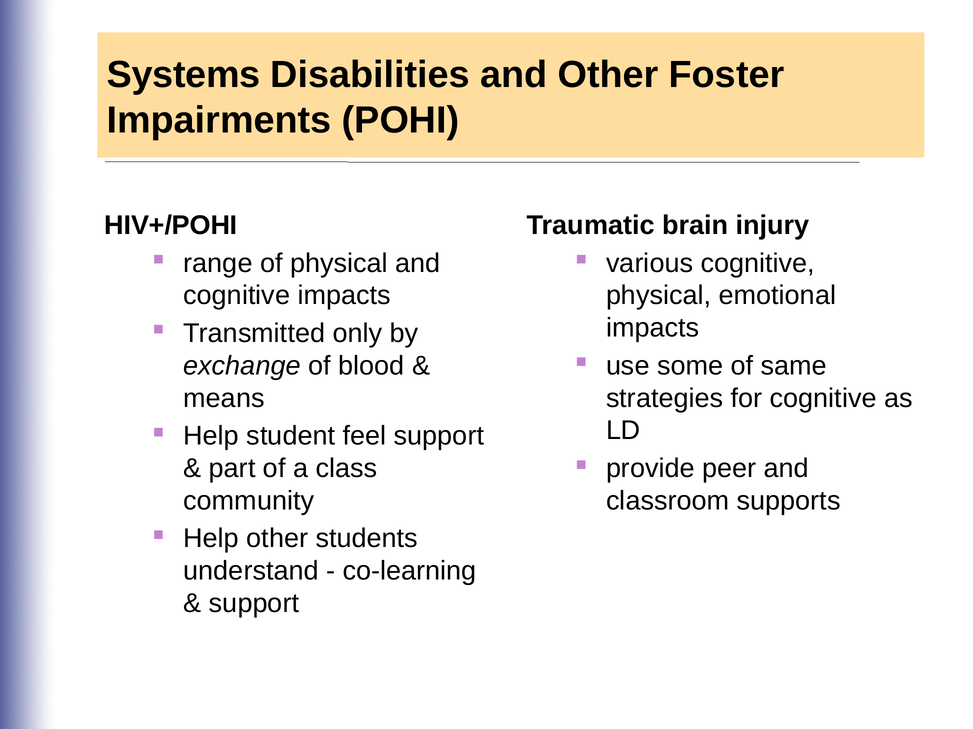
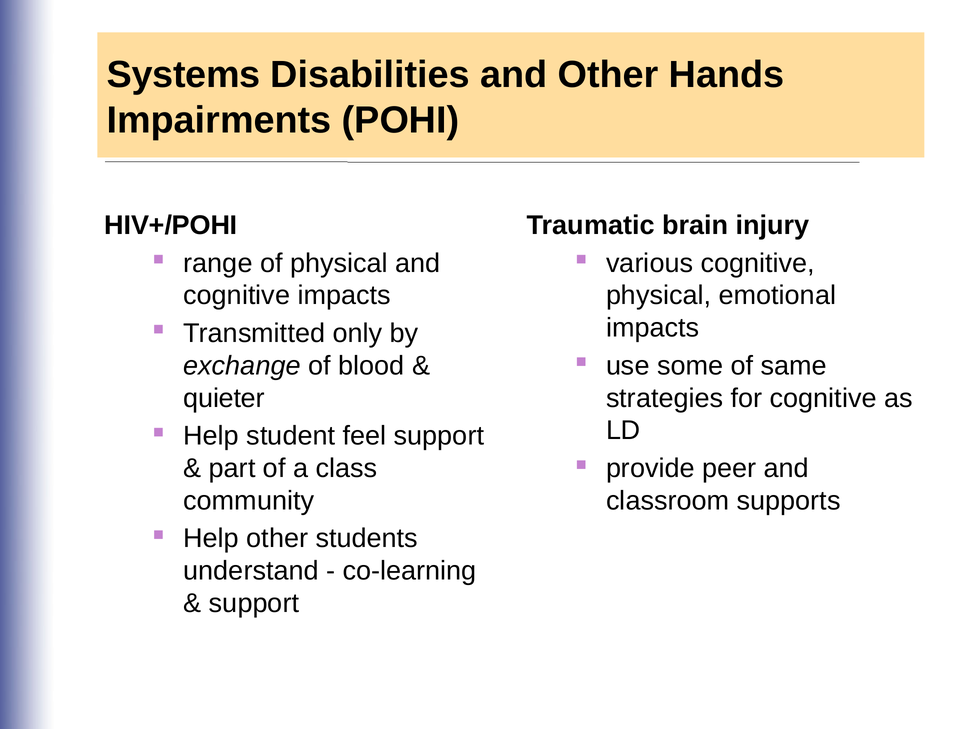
Foster: Foster -> Hands
means: means -> quieter
